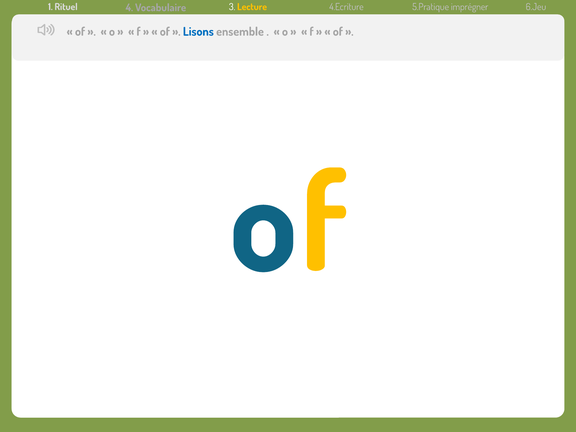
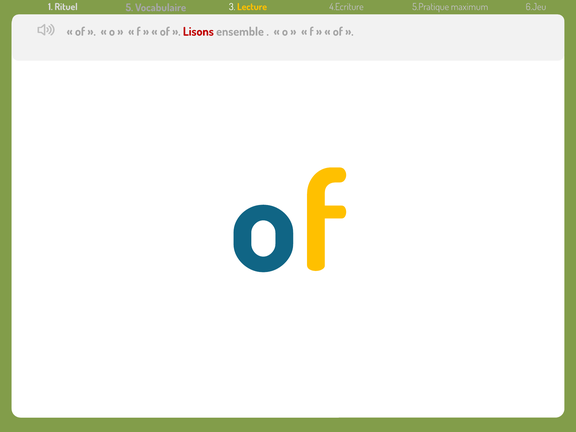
4: 4 -> 5
imprégner: imprégner -> maximum
Lisons colour: blue -> red
